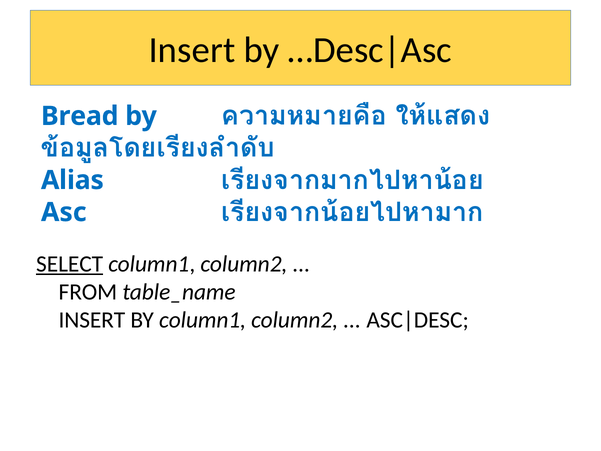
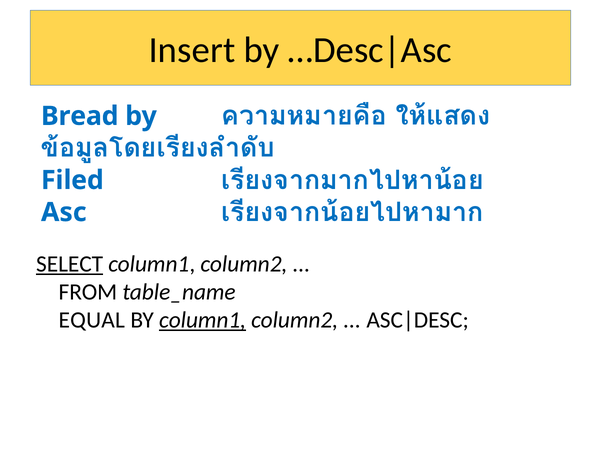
Alias: Alias -> Filed
INSERT at (92, 320): INSERT -> EQUAL
column1 at (203, 320) underline: none -> present
